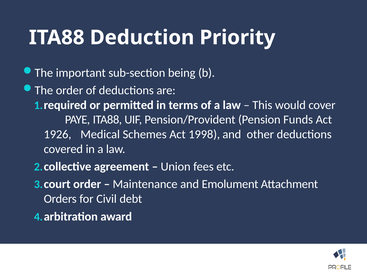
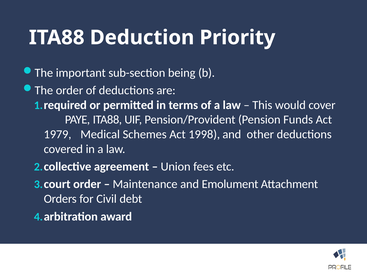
1926: 1926 -> 1979
